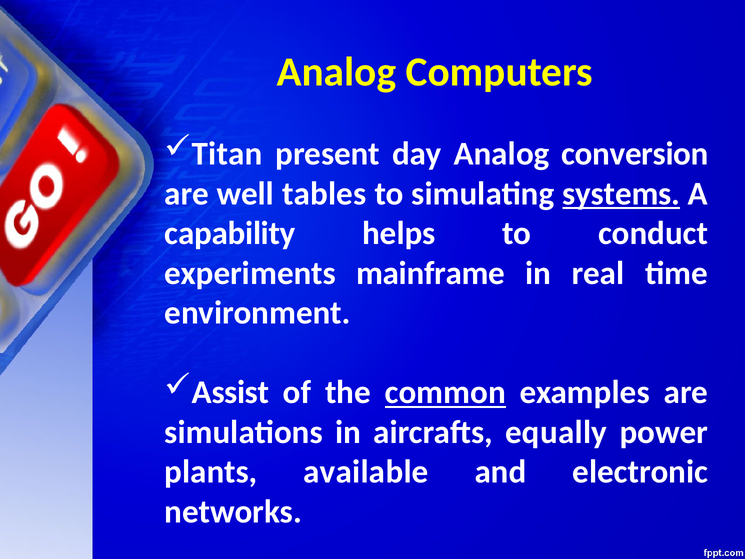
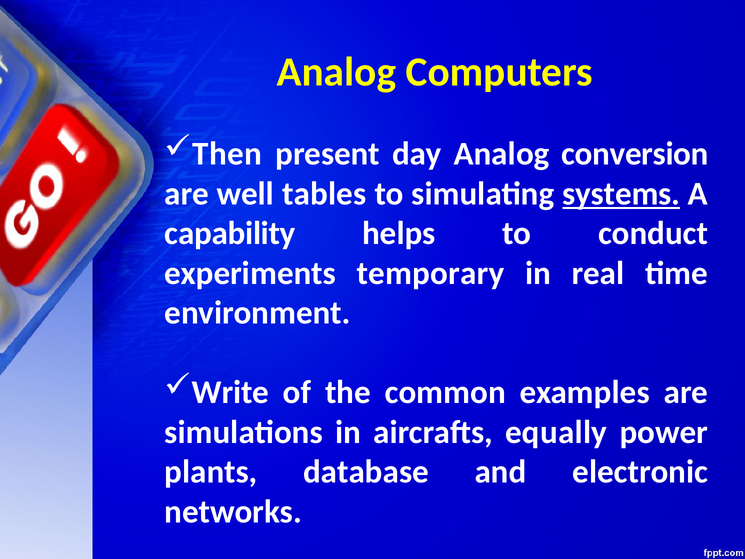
Titan: Titan -> Then
mainframe: mainframe -> temporary
Assist: Assist -> Write
common underline: present -> none
available: available -> database
